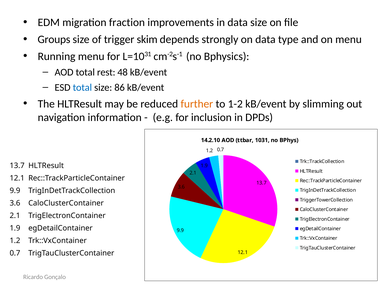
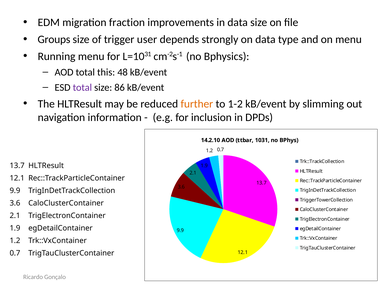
skim: skim -> user
rest: rest -> this
total at (82, 87) colour: blue -> purple
